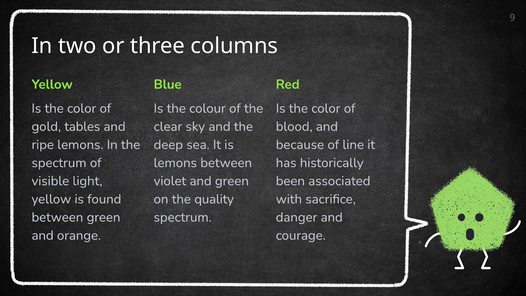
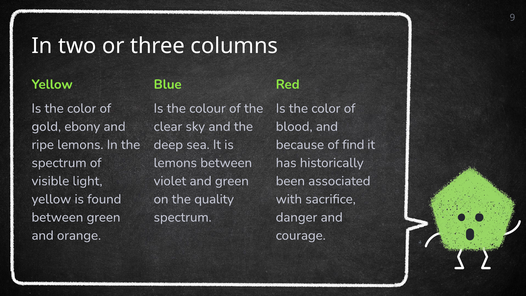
tables: tables -> ebony
line: line -> find
